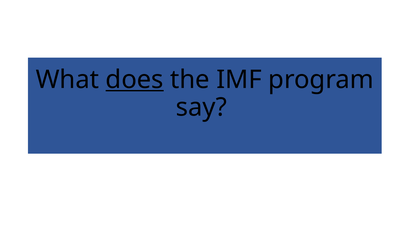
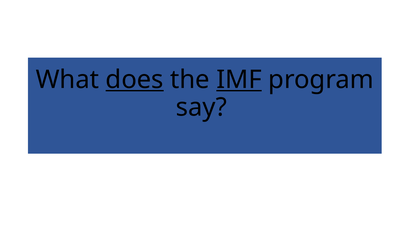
IMF underline: none -> present
